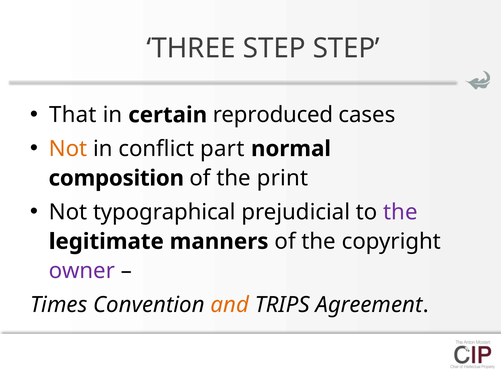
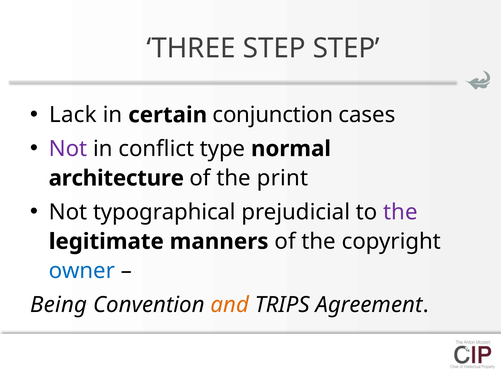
That: That -> Lack
reproduced: reproduced -> conjunction
Not at (68, 149) colour: orange -> purple
part: part -> type
composition: composition -> architecture
owner colour: purple -> blue
Times: Times -> Being
